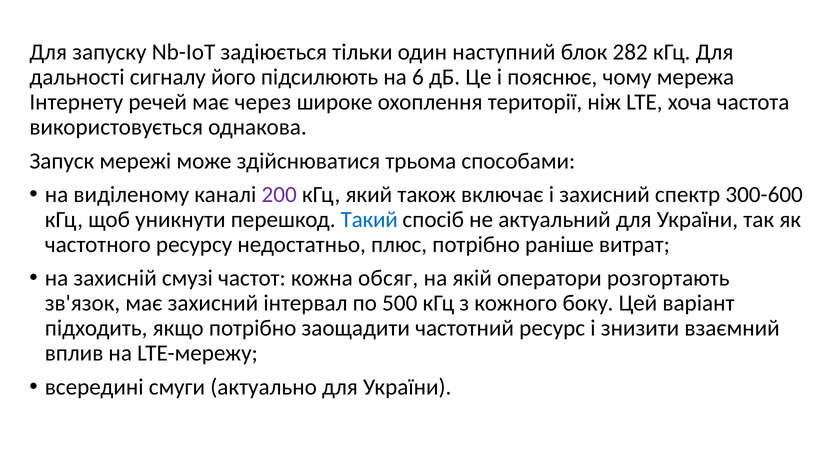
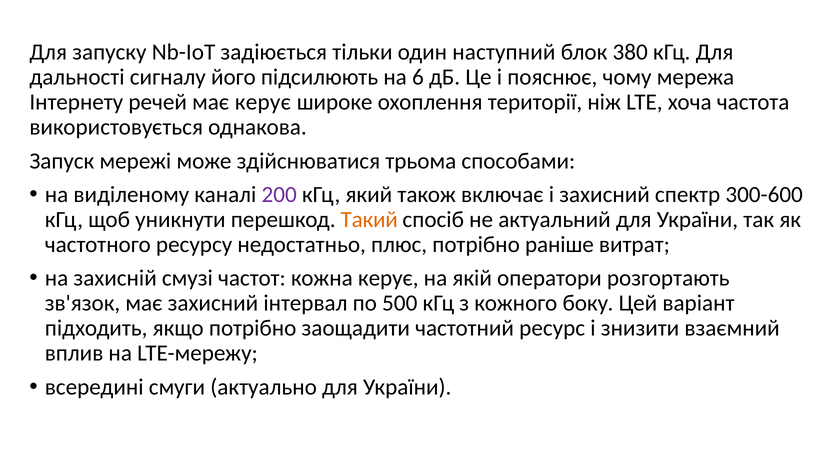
282: 282 -> 380
має через: через -> керує
Такий colour: blue -> orange
кожна обсяг: обсяг -> керує
